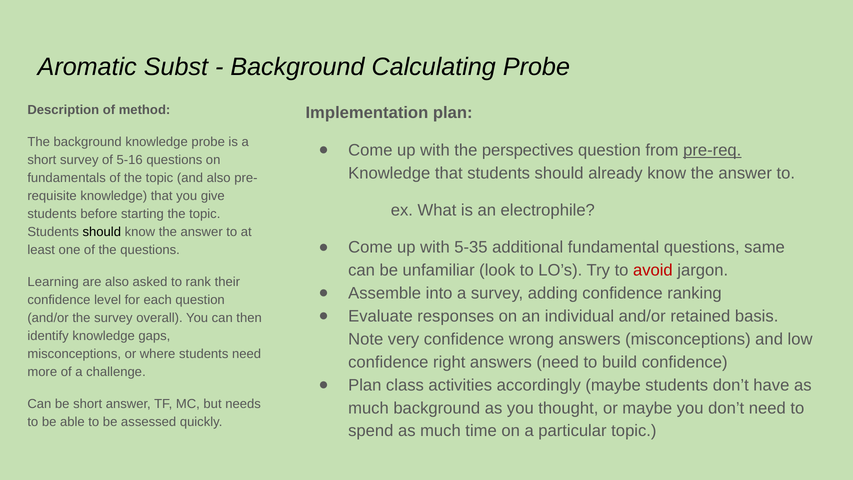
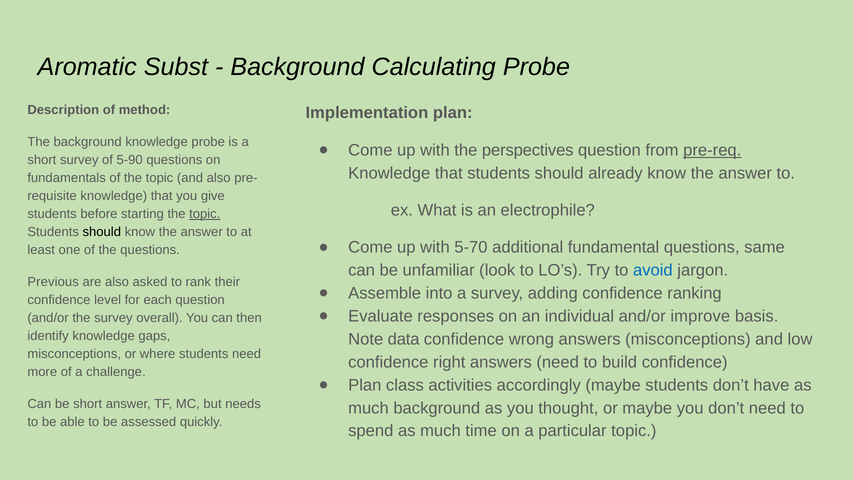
5-16: 5-16 -> 5-90
topic at (205, 214) underline: none -> present
5-35: 5-35 -> 5-70
avoid colour: red -> blue
Learning: Learning -> Previous
retained: retained -> improve
very: very -> data
